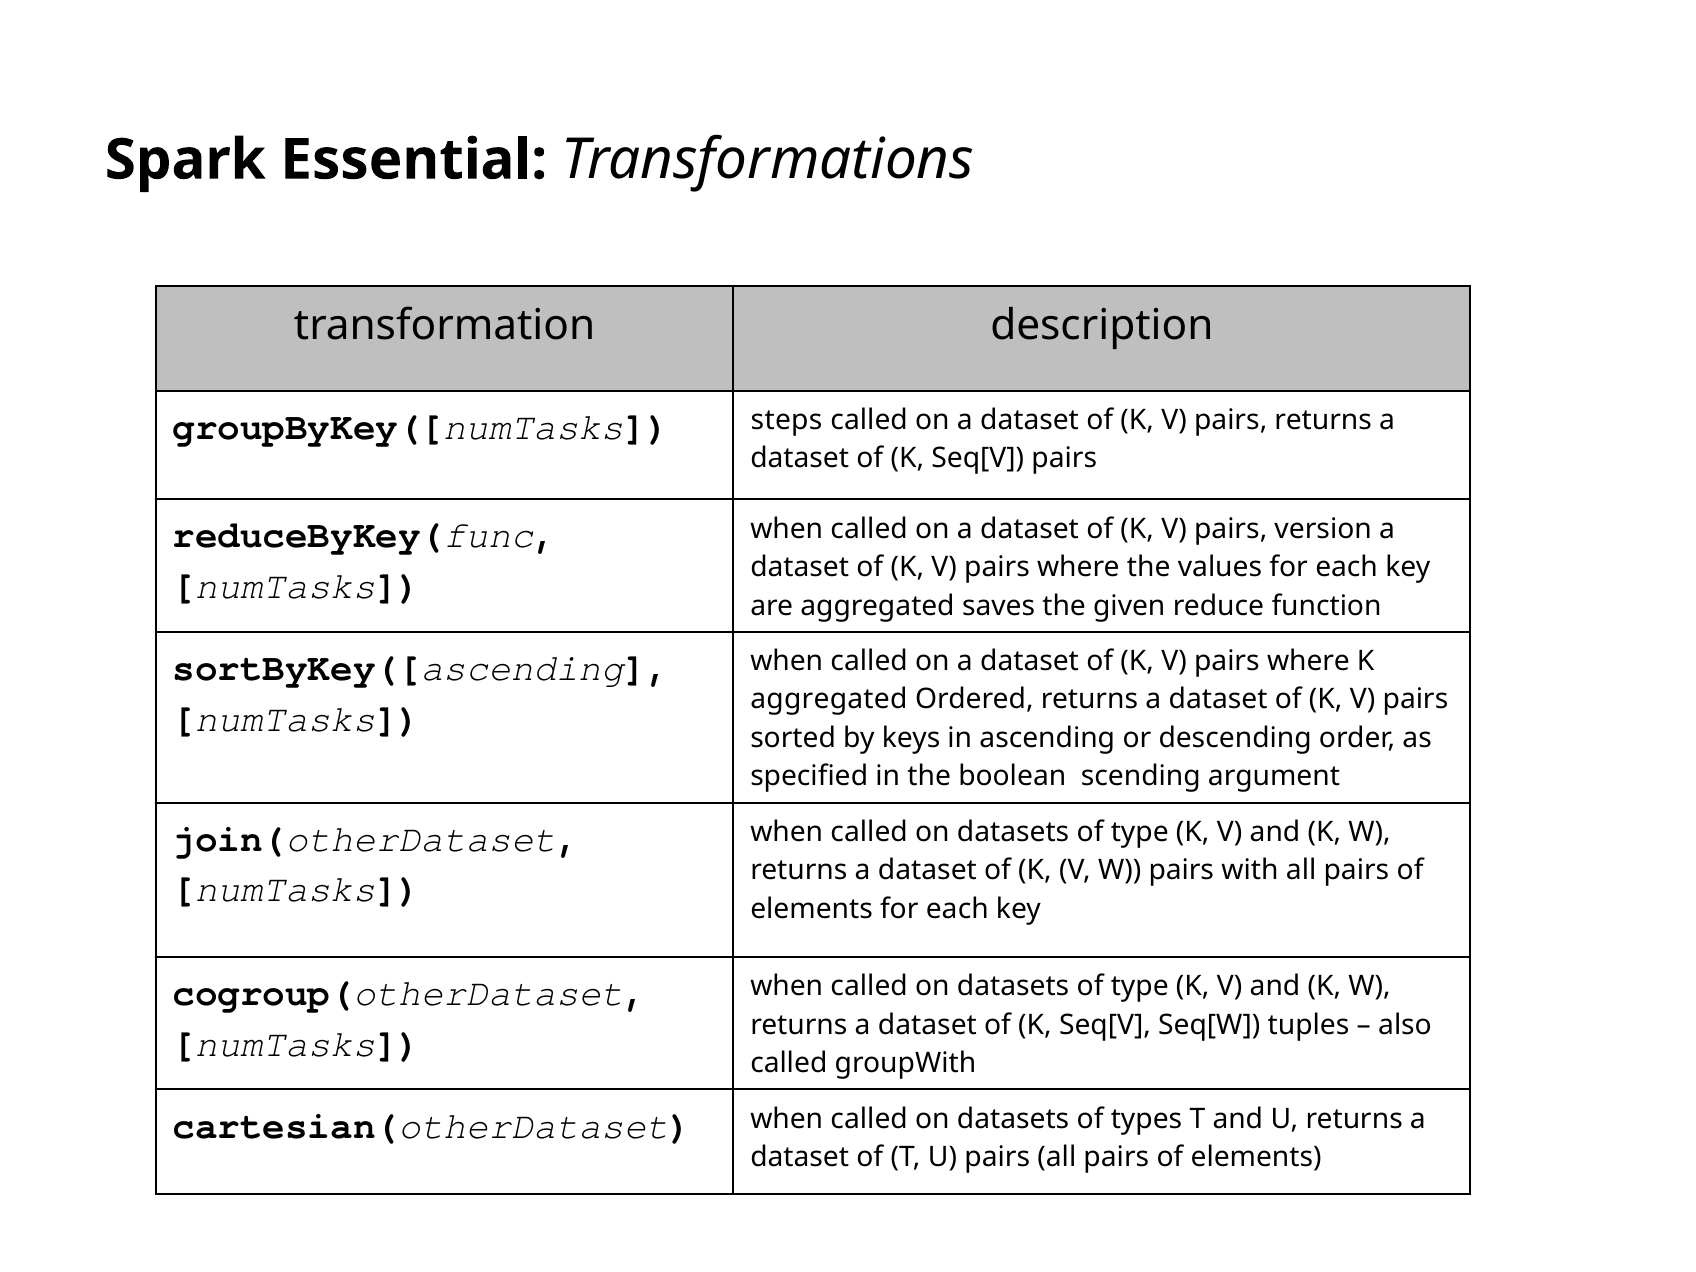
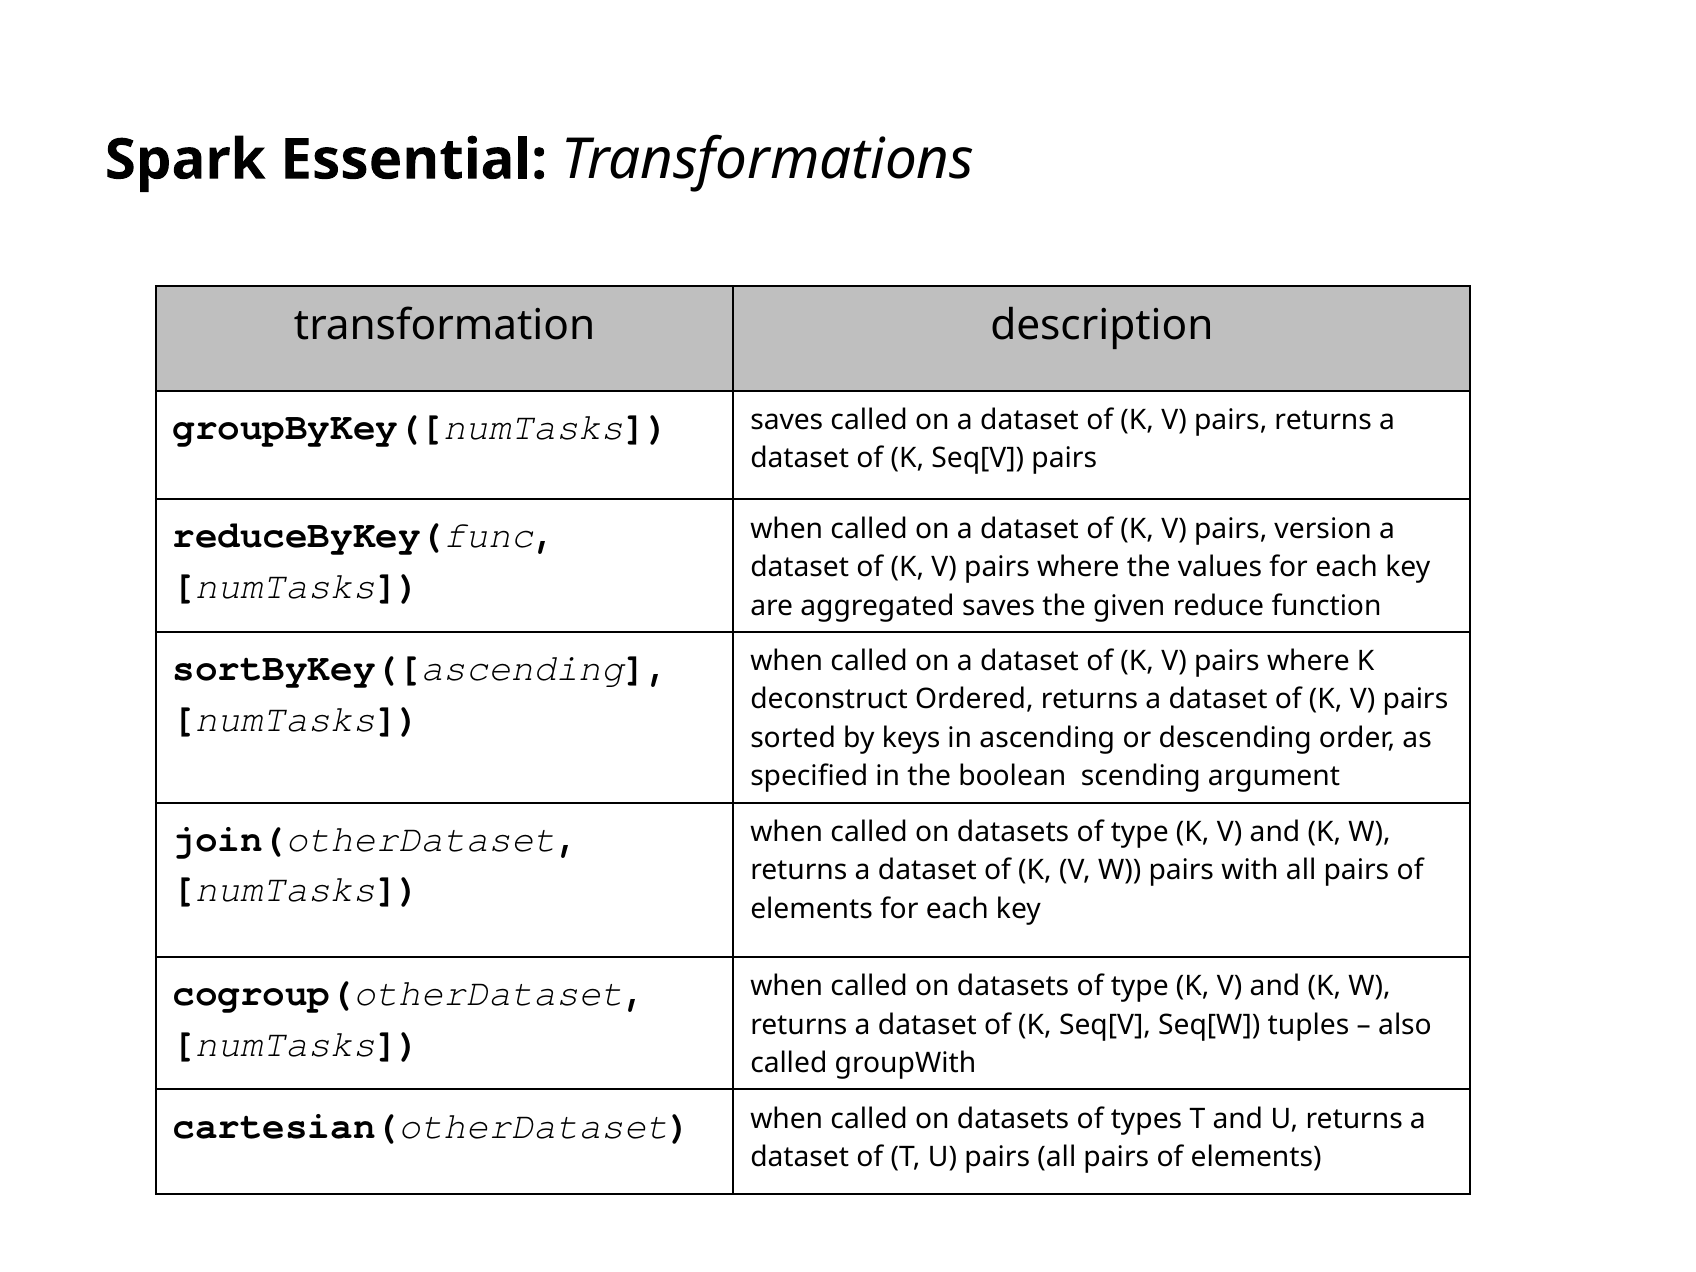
groupByKey([numTasks steps: steps -> saves
aggregated at (829, 700): aggregated -> deconstruct
